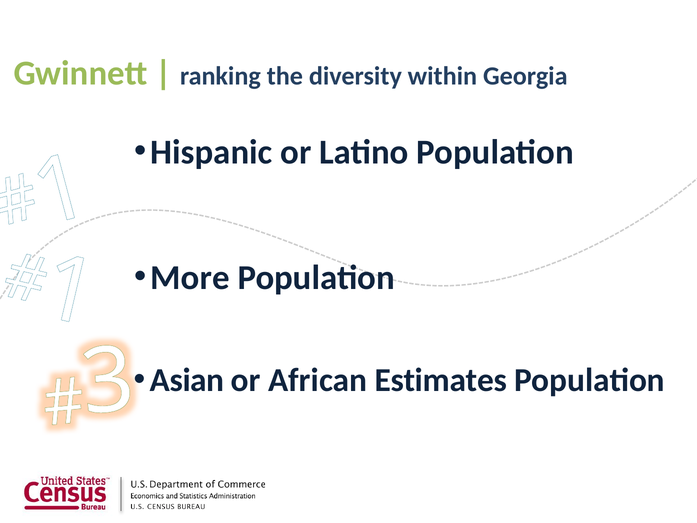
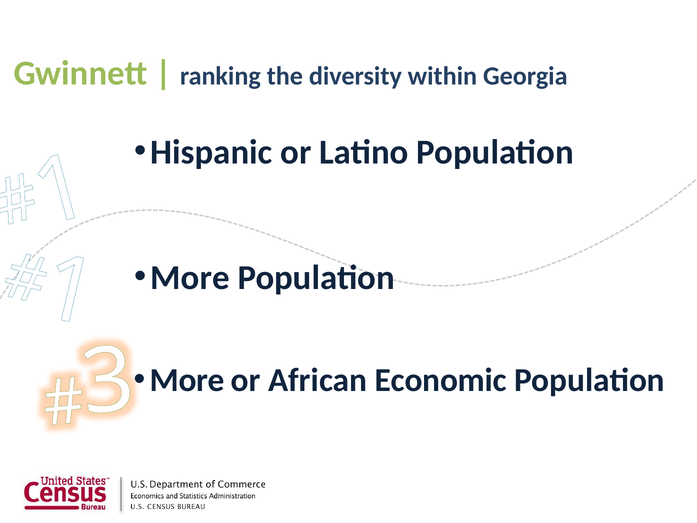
Asian at (187, 380): Asian -> More
Estimates: Estimates -> Economic
